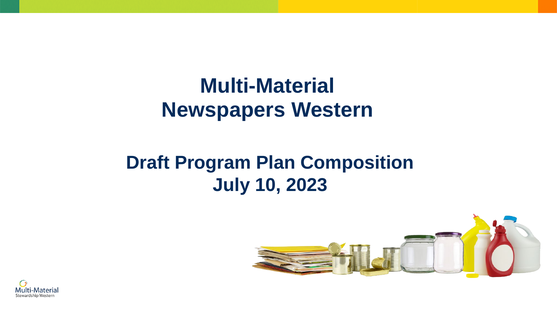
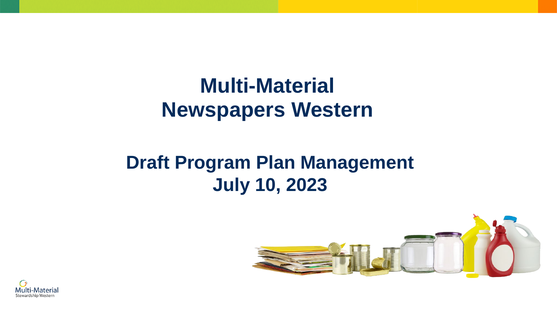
Composition: Composition -> Management
